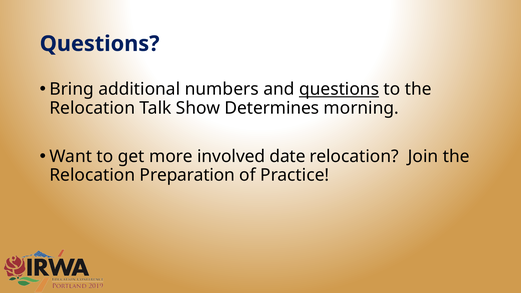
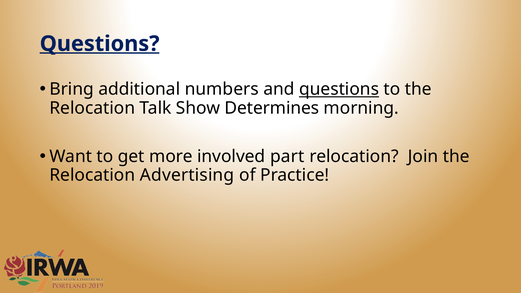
Questions at (100, 44) underline: none -> present
date: date -> part
Preparation: Preparation -> Advertising
